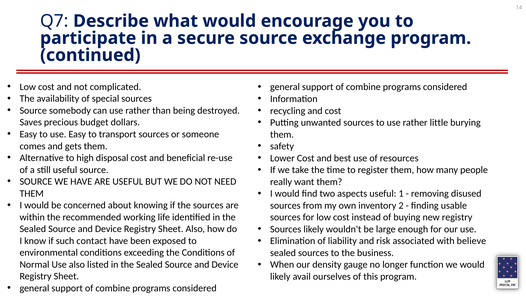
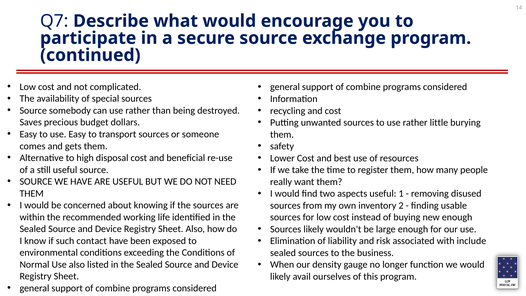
new registry: registry -> enough
believe: believe -> include
